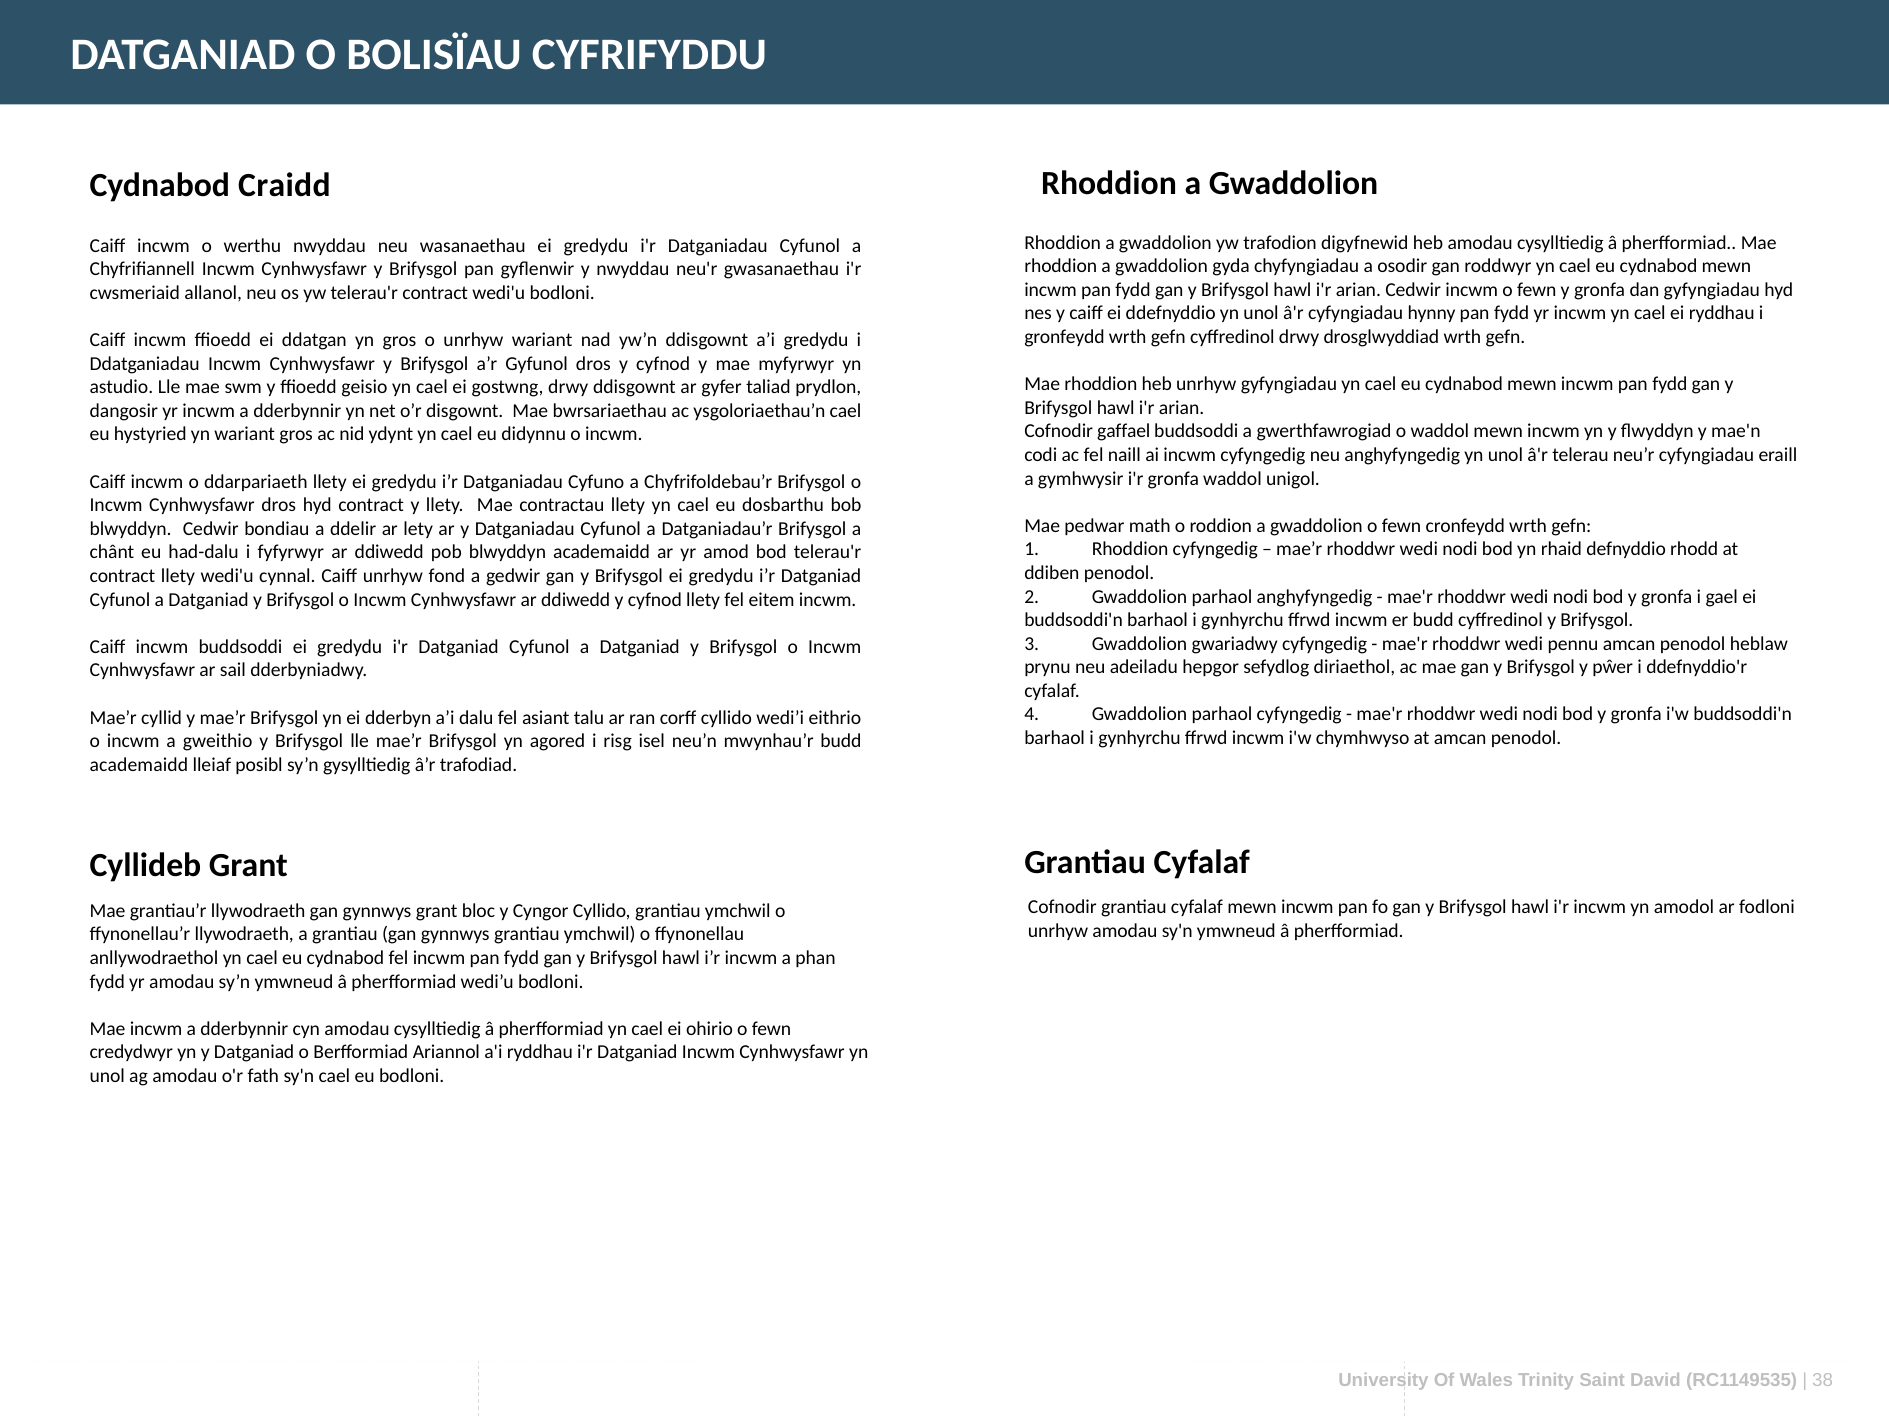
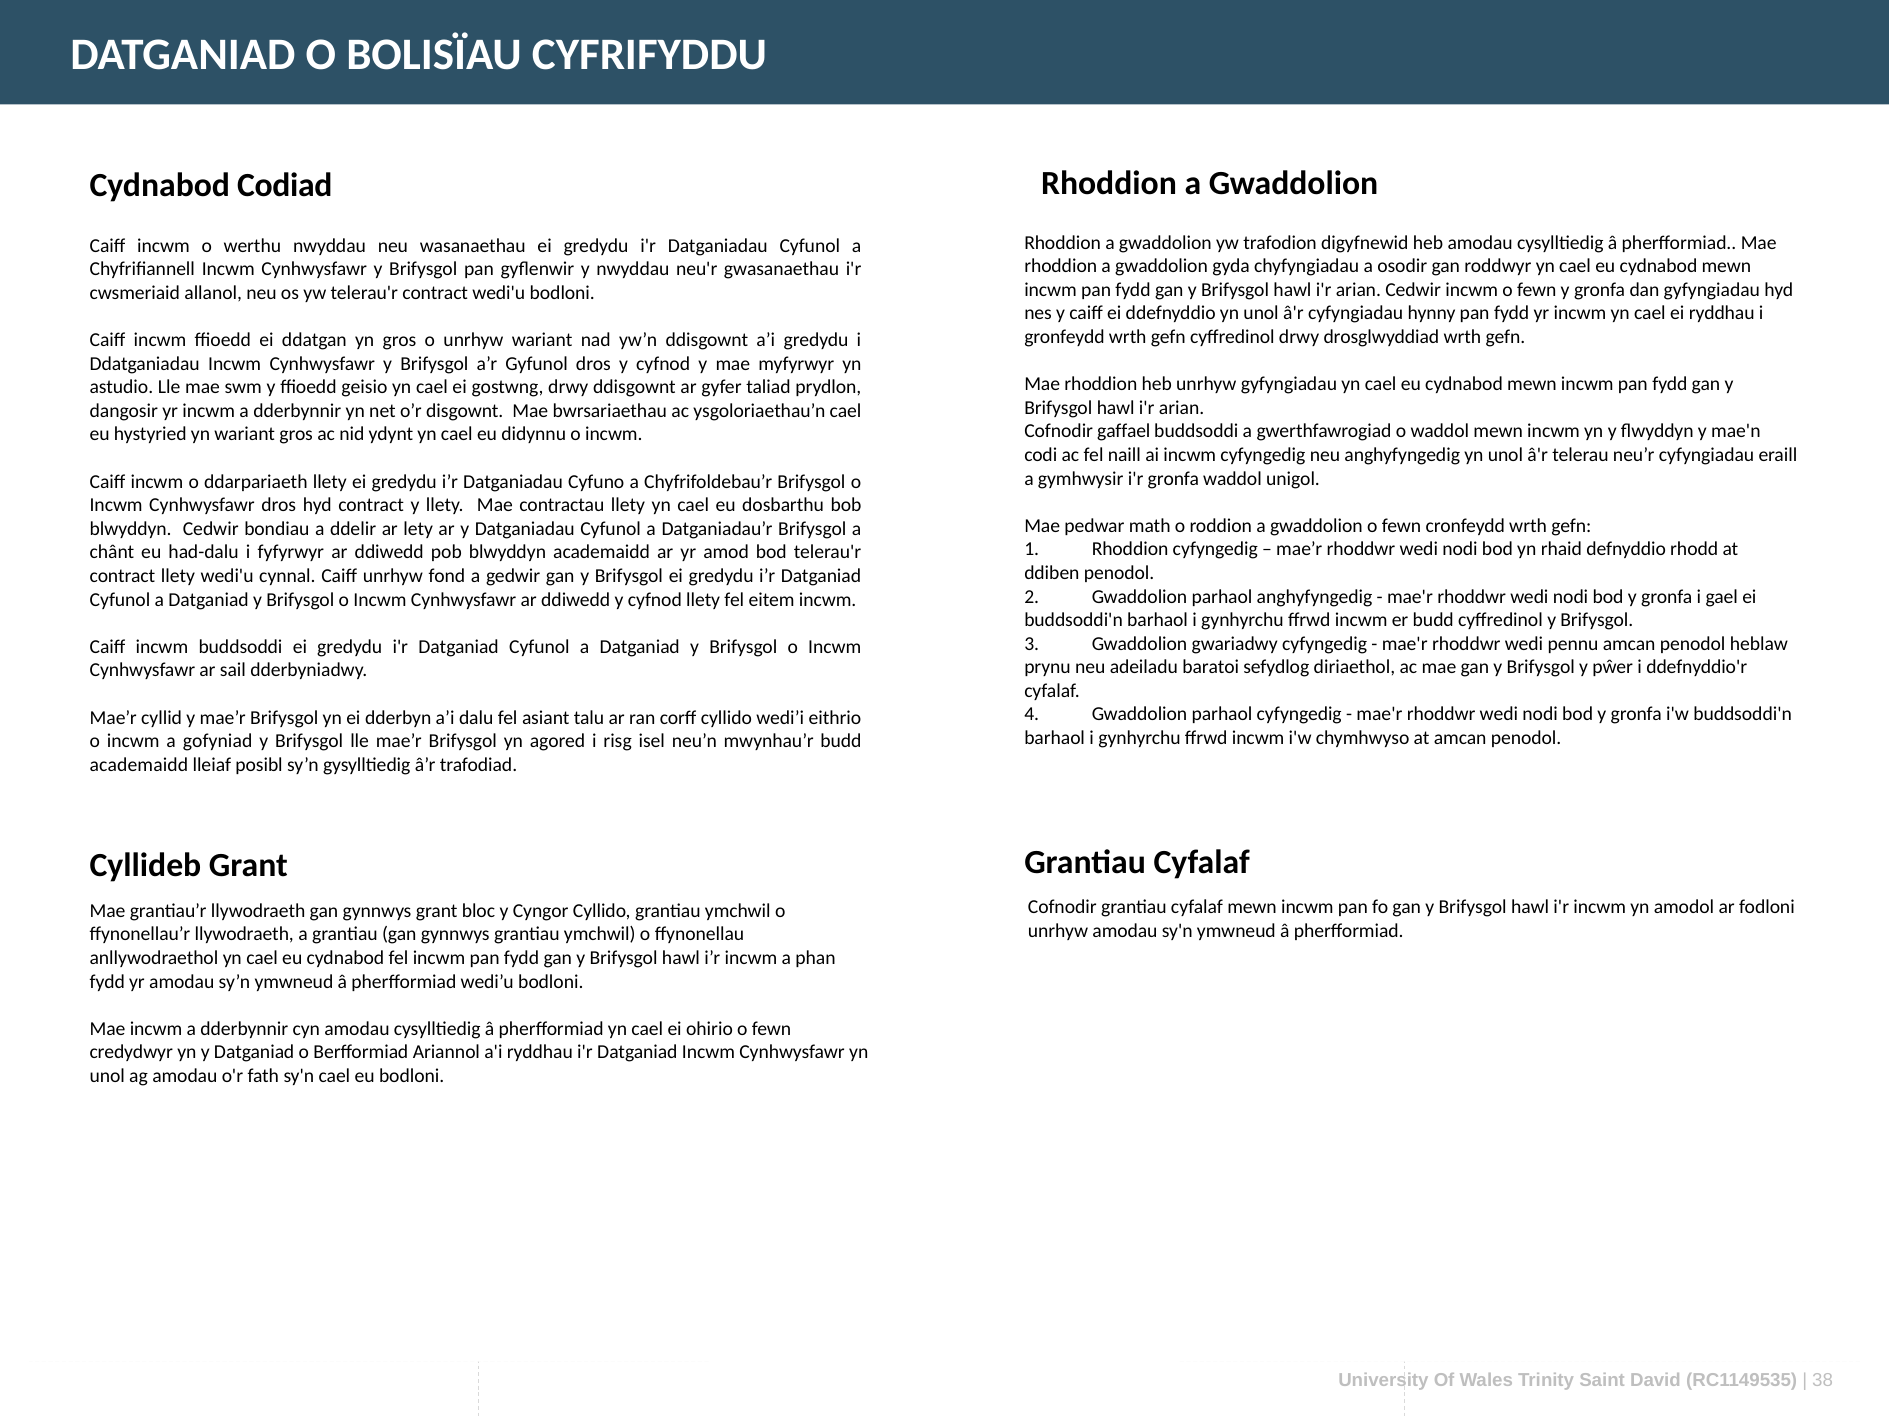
Craidd: Craidd -> Codiad
hepgor: hepgor -> baratoi
gweithio: gweithio -> gofyniad
